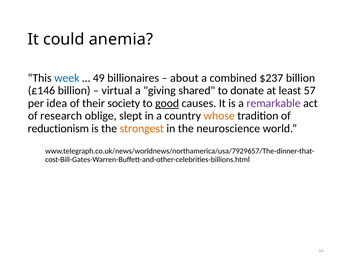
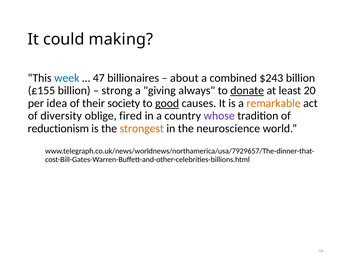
anemia: anemia -> making
49: 49 -> 47
$237: $237 -> $243
£146: £146 -> £155
virtual: virtual -> strong
shared: shared -> always
donate underline: none -> present
57: 57 -> 20
remarkable colour: purple -> orange
research: research -> diversity
slept: slept -> fired
whose colour: orange -> purple
